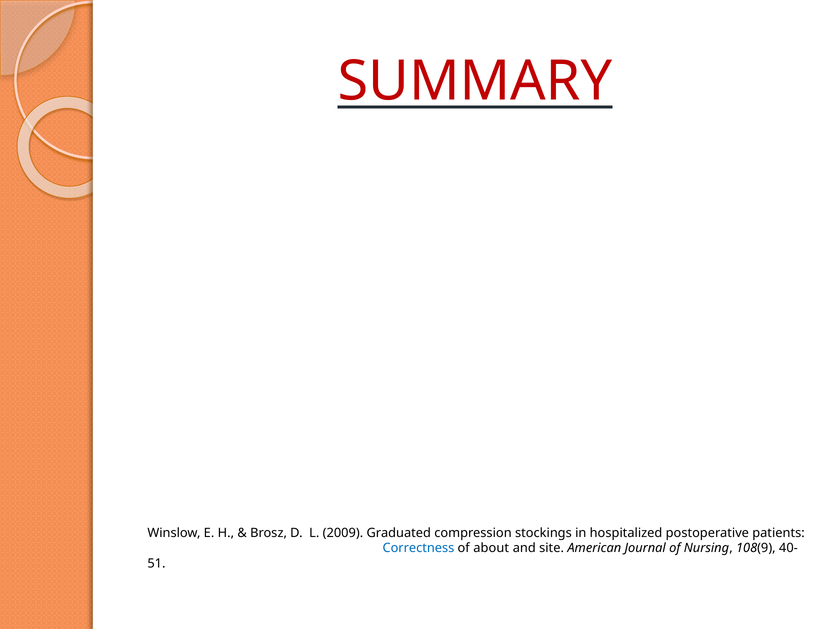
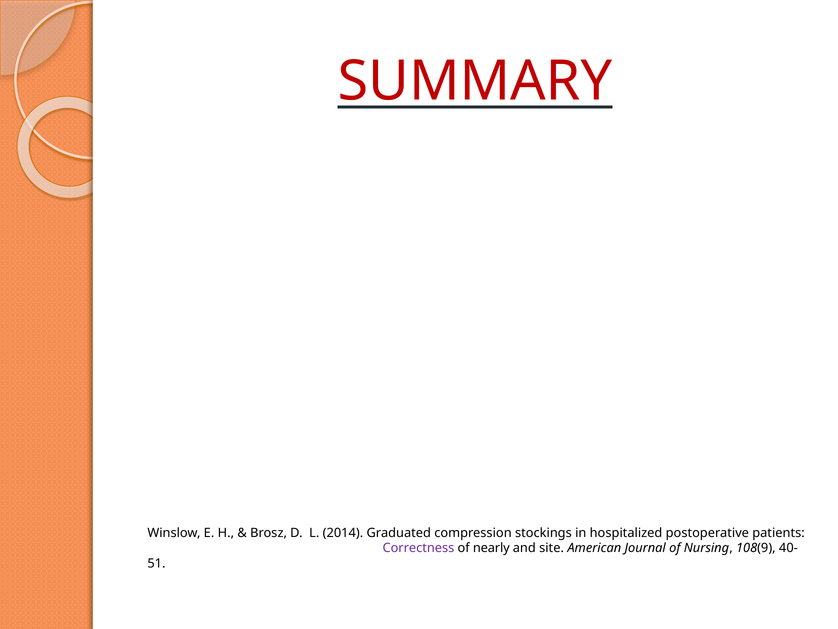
2009: 2009 -> 2014
Correctness colour: blue -> purple
about: about -> nearly
